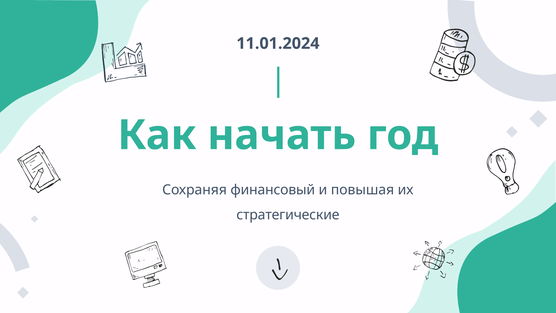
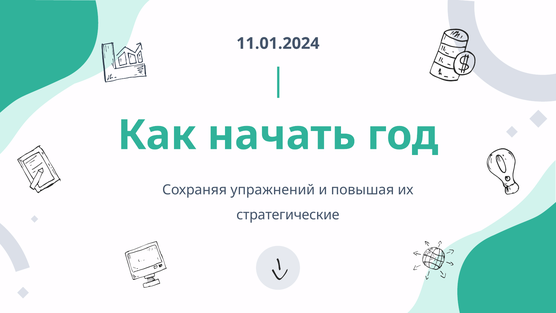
финансовый: финансовый -> упражнений
